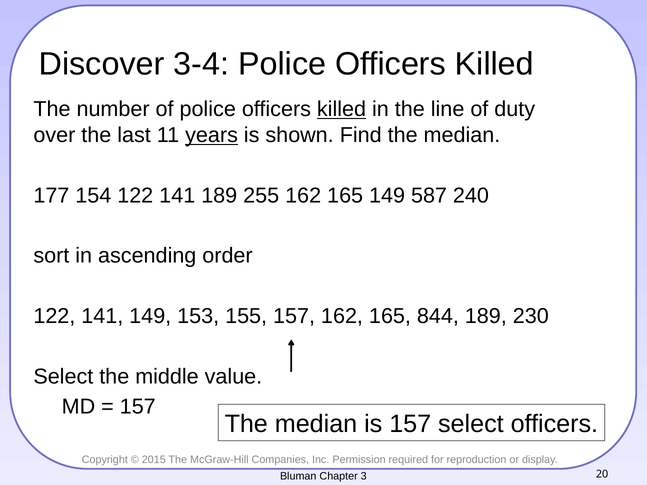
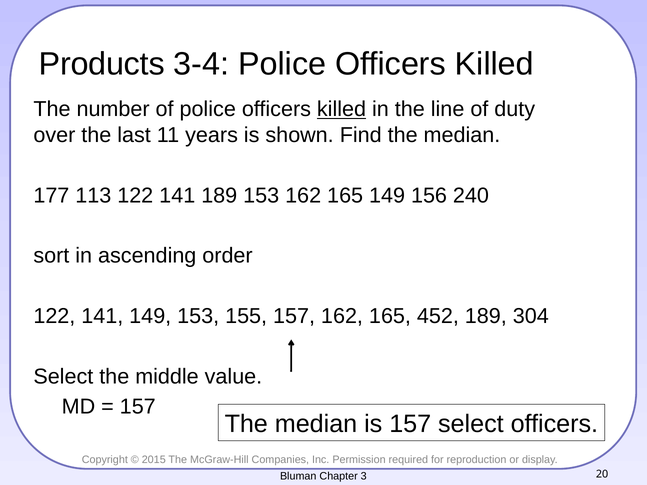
Discover: Discover -> Products
years underline: present -> none
154: 154 -> 113
189 255: 255 -> 153
587: 587 -> 156
844: 844 -> 452
230: 230 -> 304
